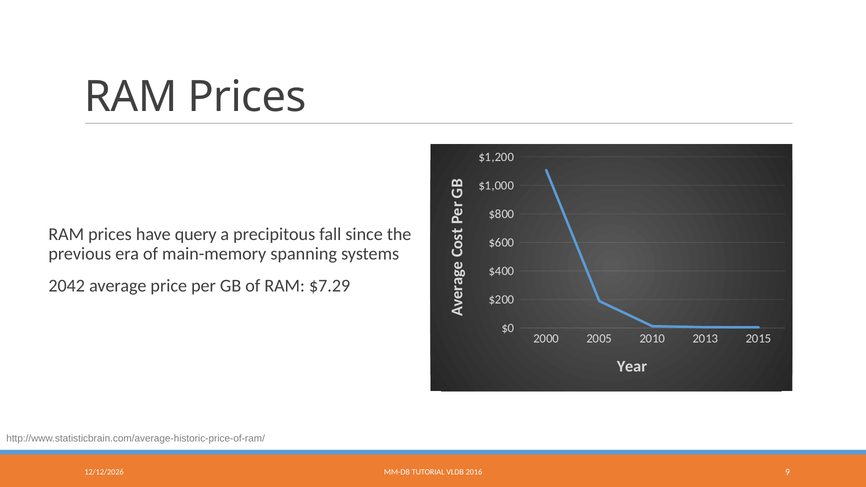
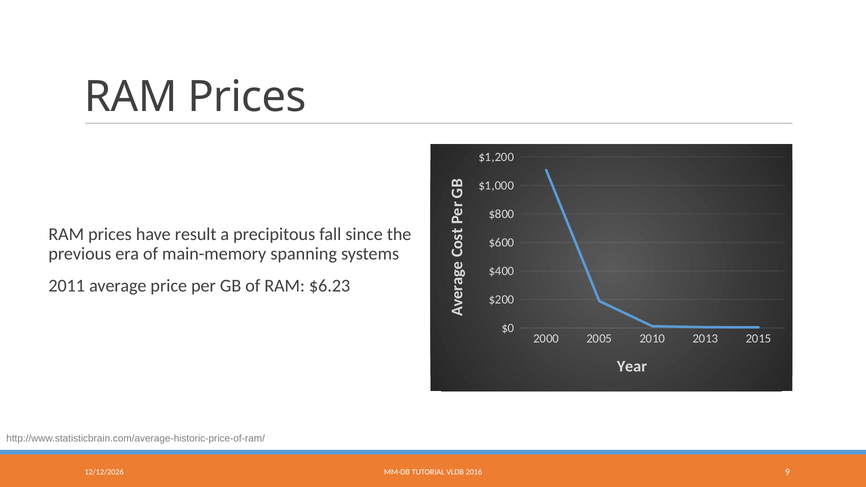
query: query -> result
2042: 2042 -> 2011
$7.29: $7.29 -> $6.23
